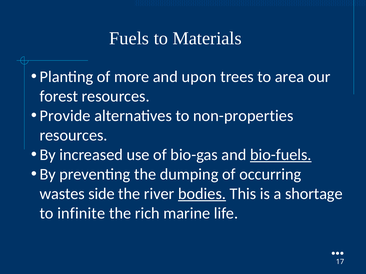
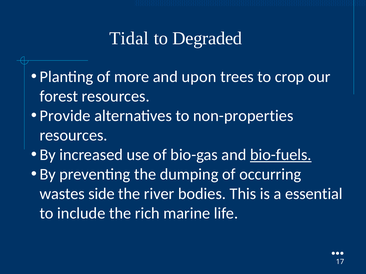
Fuels: Fuels -> Tidal
Materials: Materials -> Degraded
area: area -> crop
bodies underline: present -> none
shortage: shortage -> essential
infinite: infinite -> include
